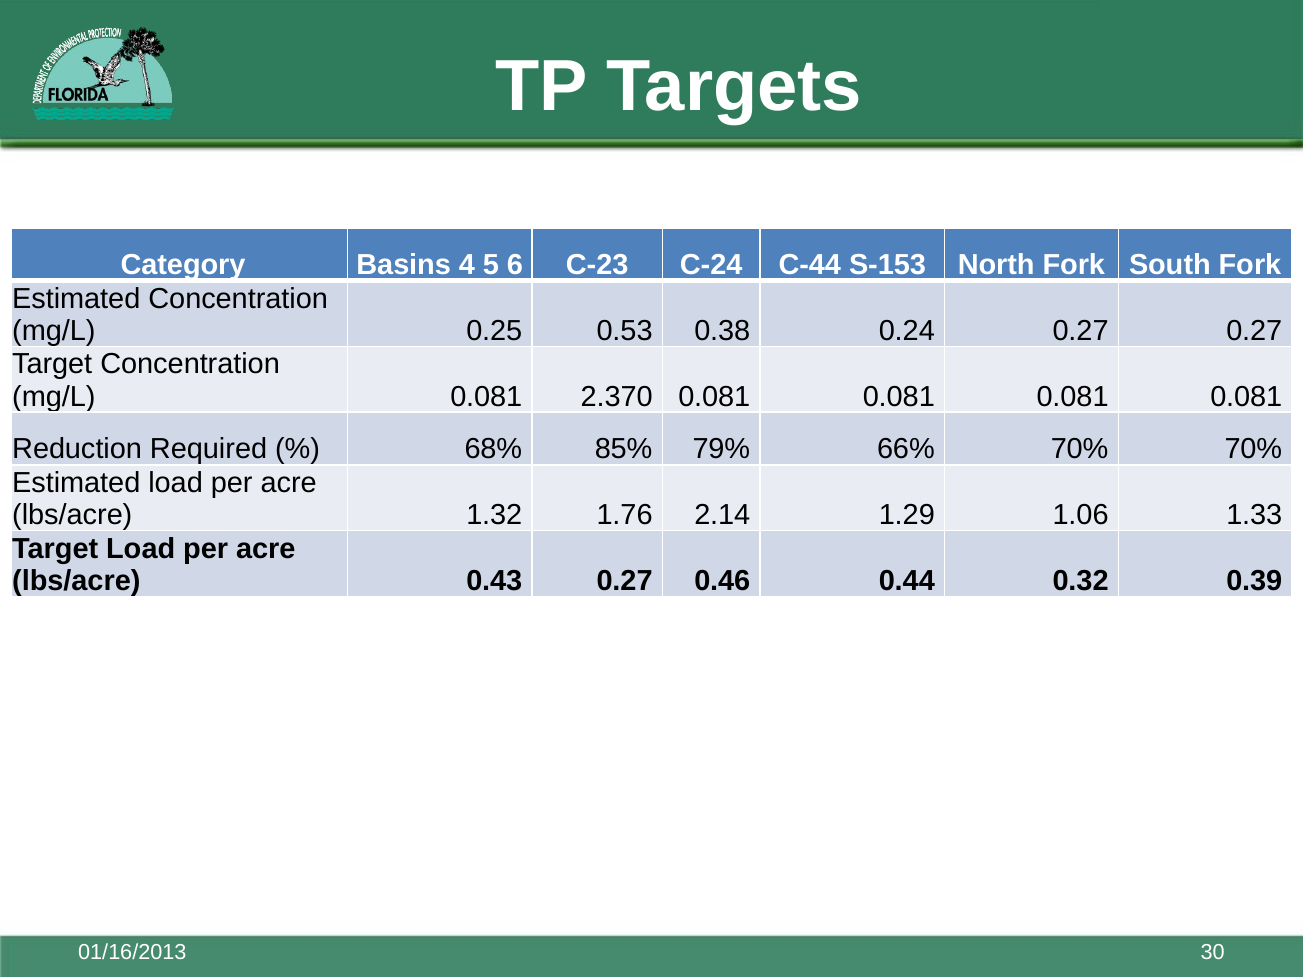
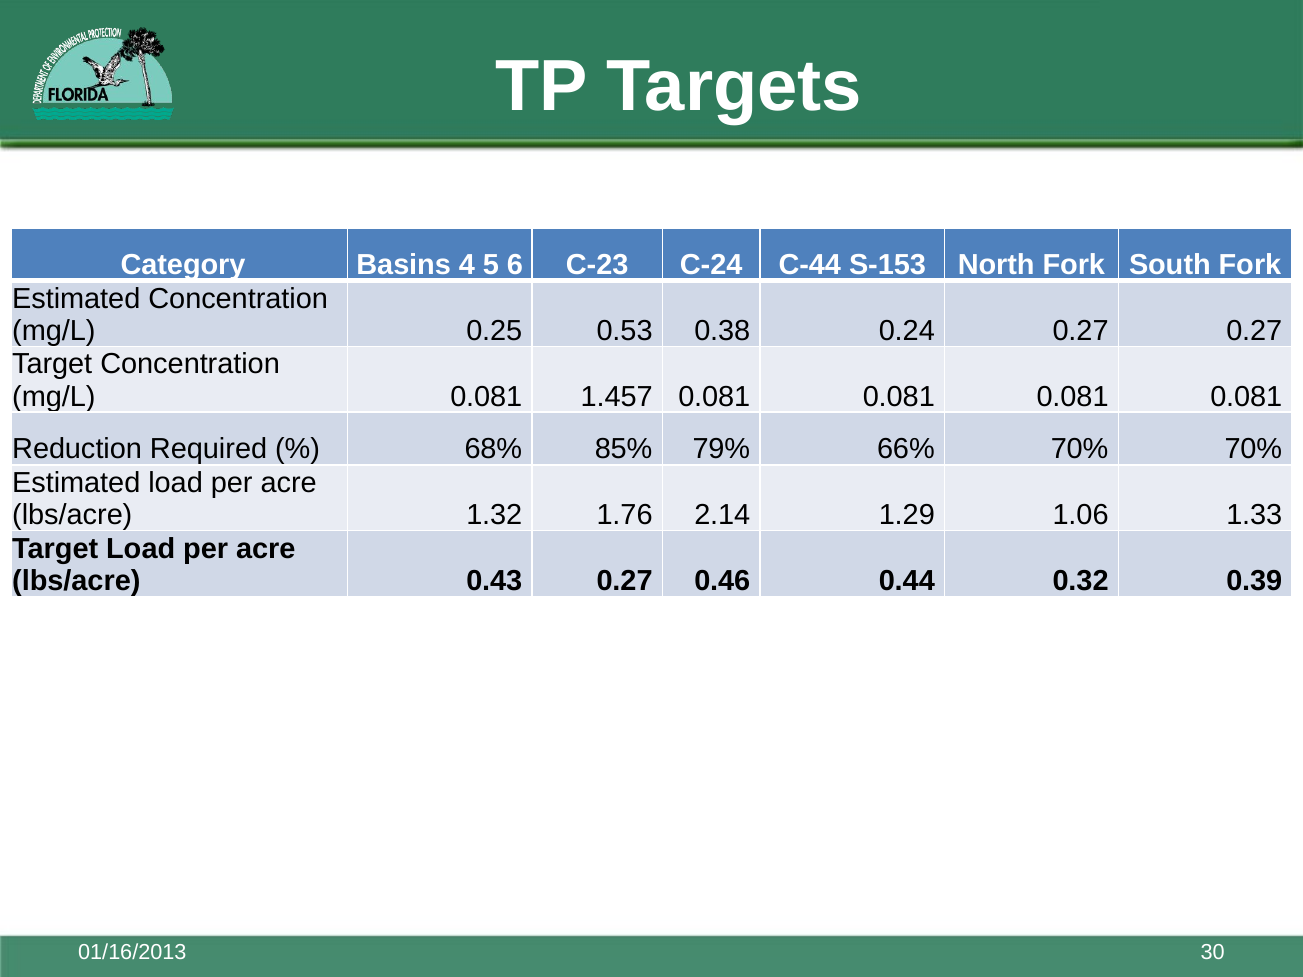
2.370: 2.370 -> 1.457
